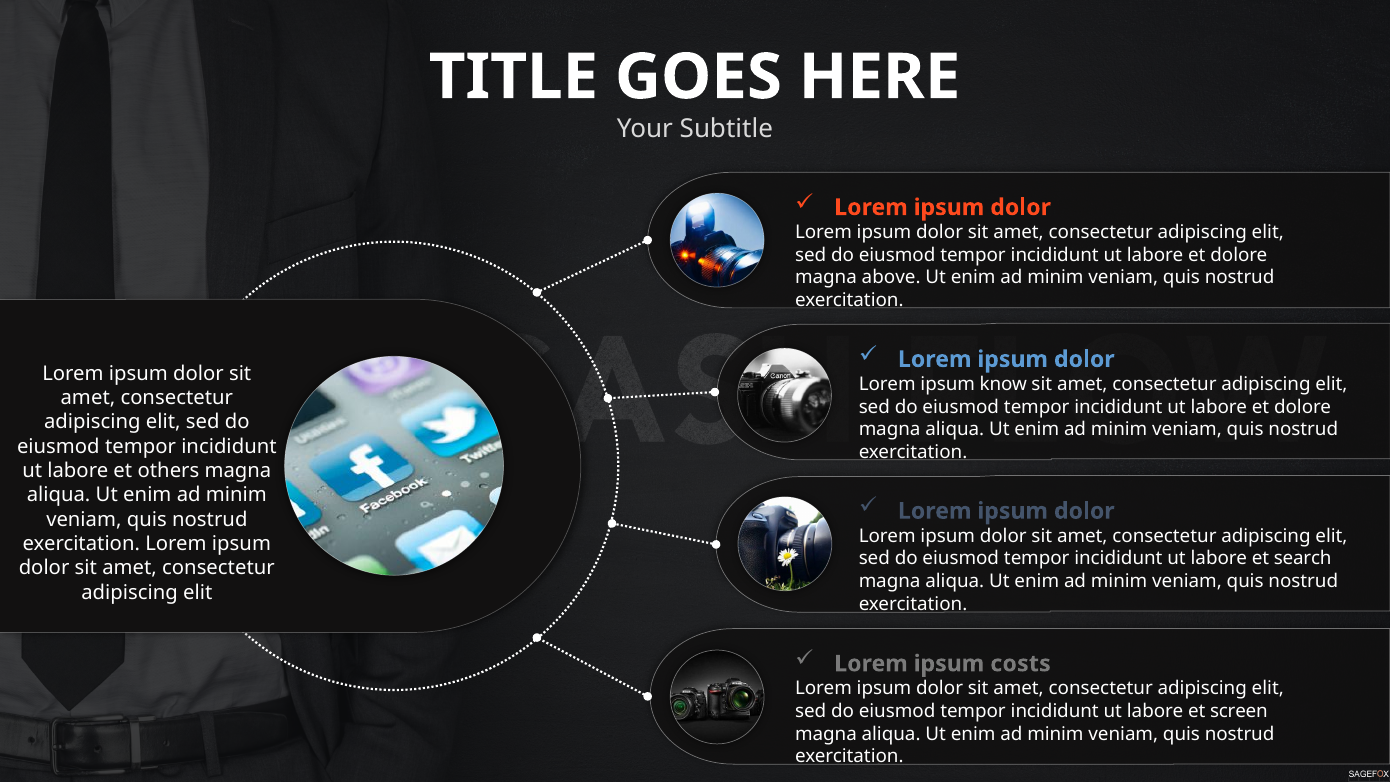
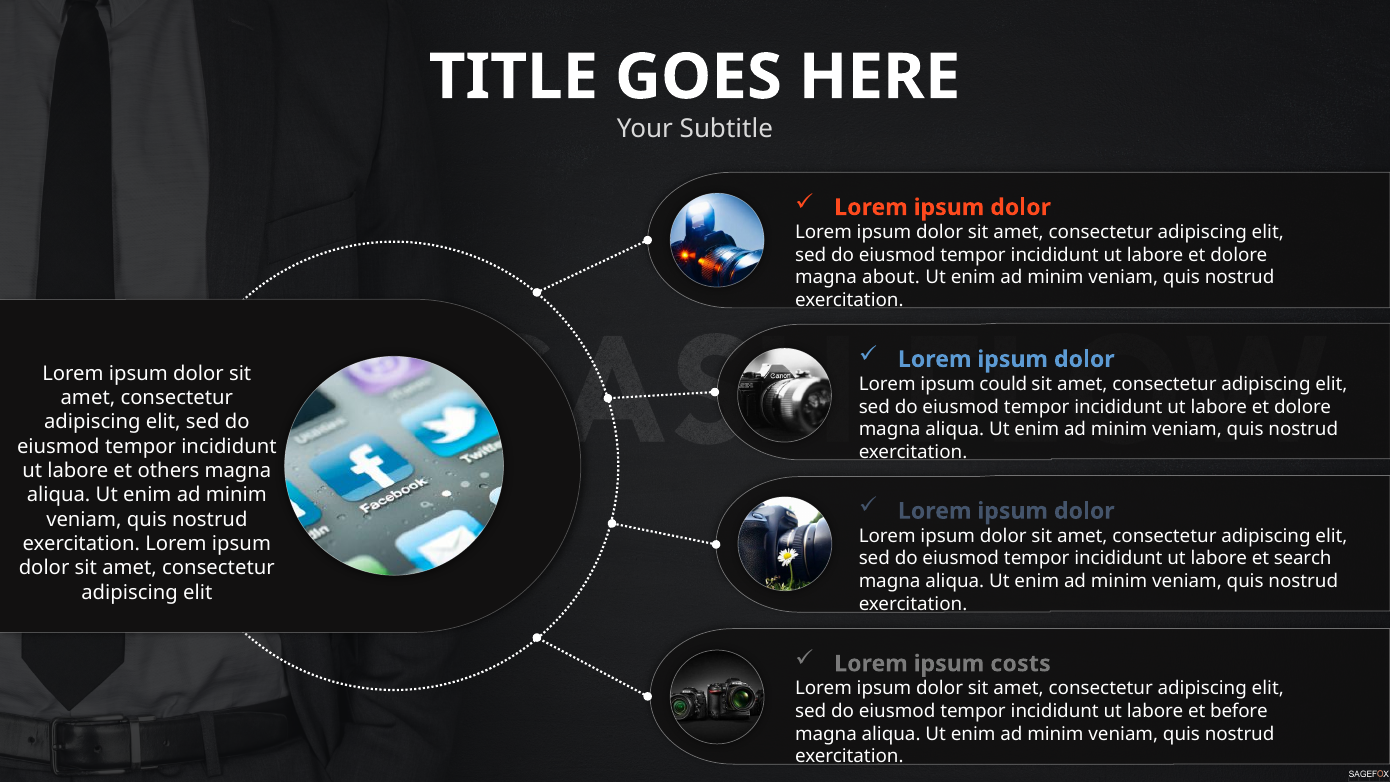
above: above -> about
know: know -> could
screen: screen -> before
